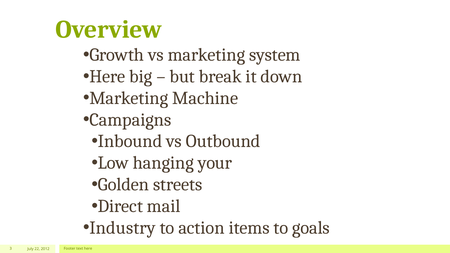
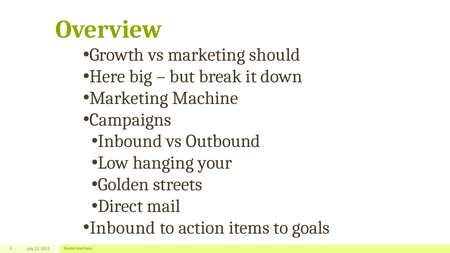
system: system -> should
Industry at (123, 228): Industry -> Inbound
